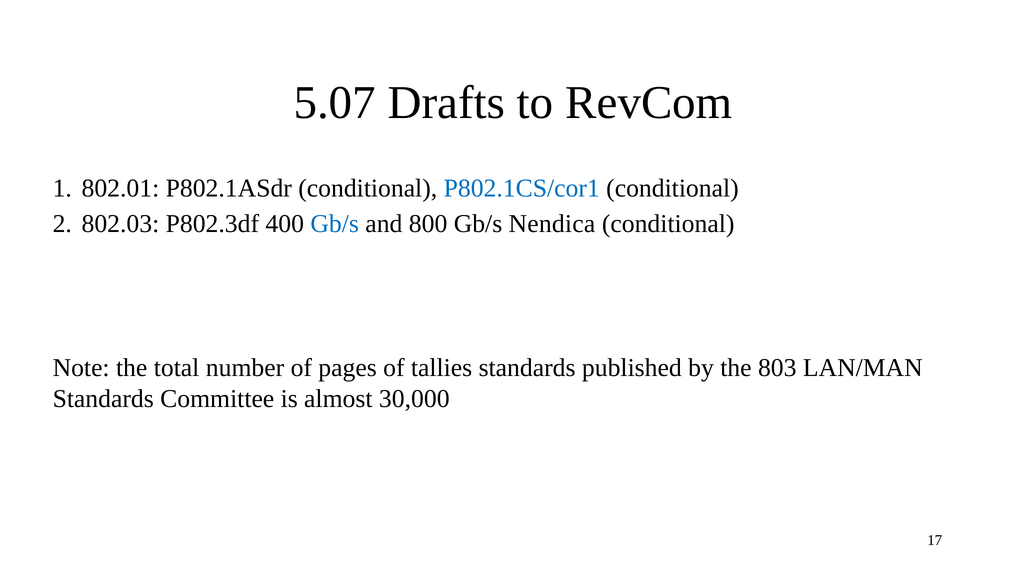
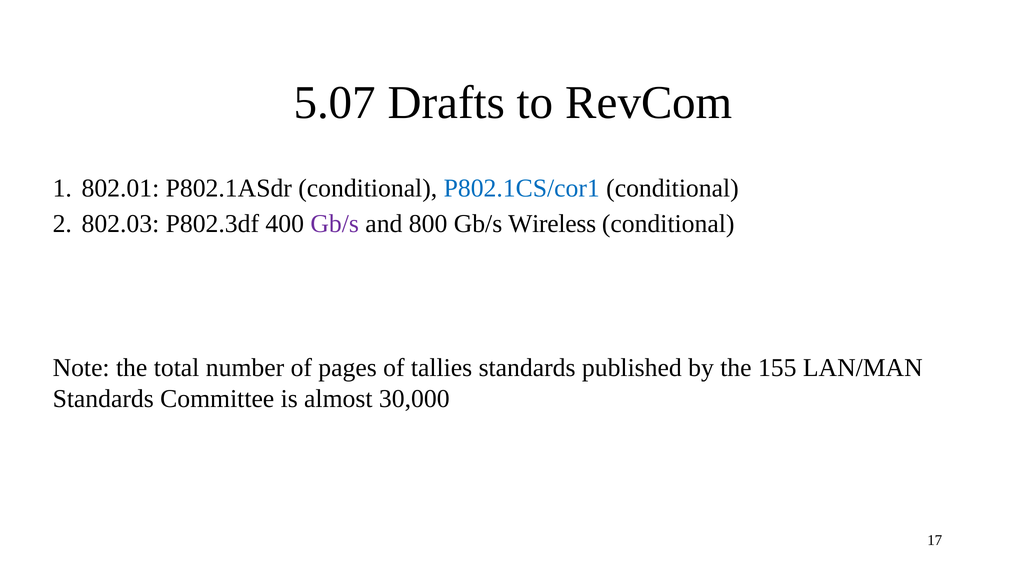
Gb/s at (335, 224) colour: blue -> purple
Nendica: Nendica -> Wireless
803: 803 -> 155
